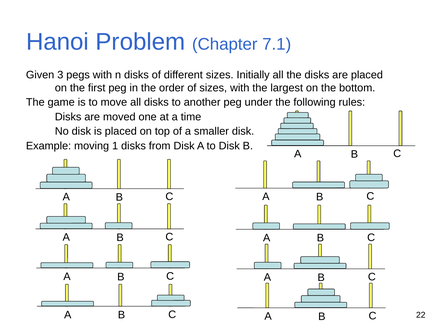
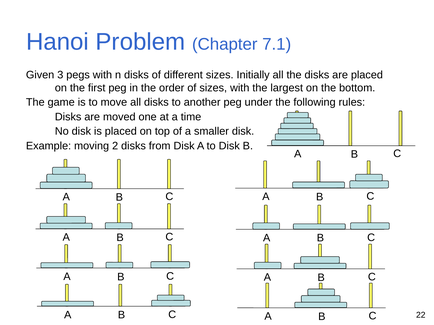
1: 1 -> 2
